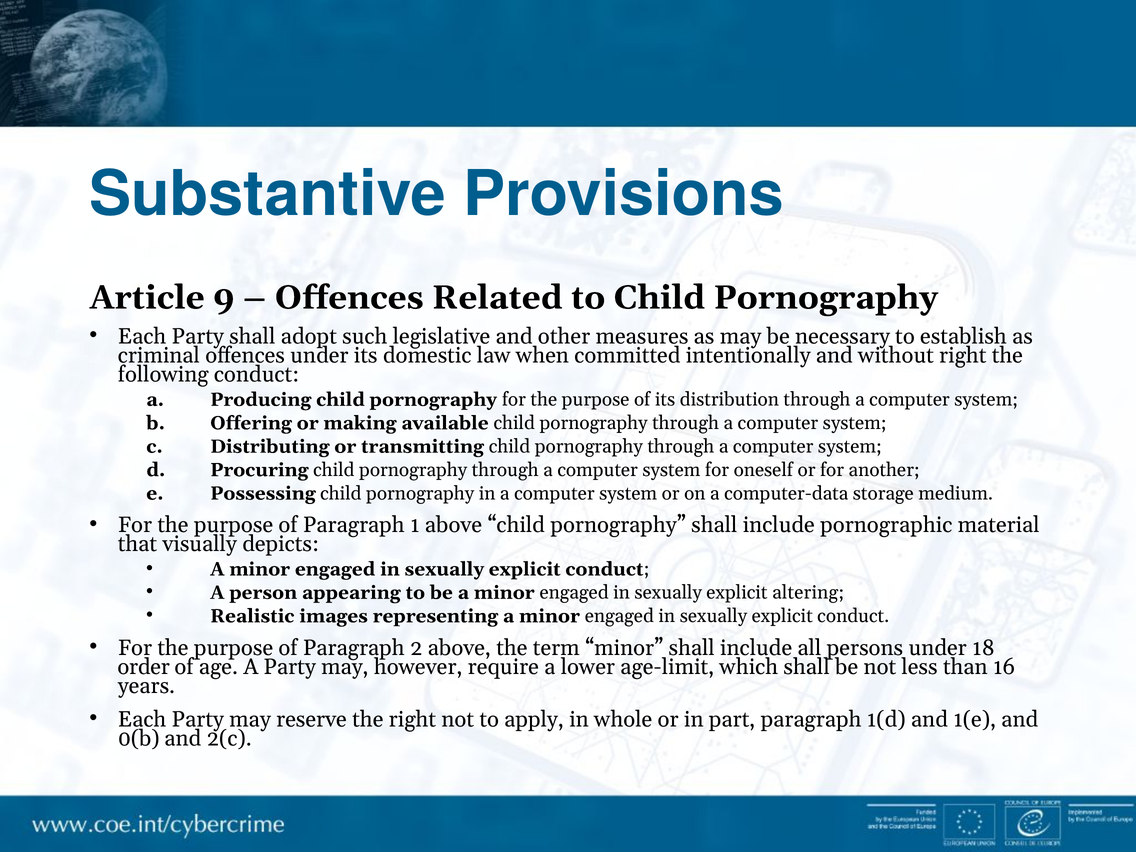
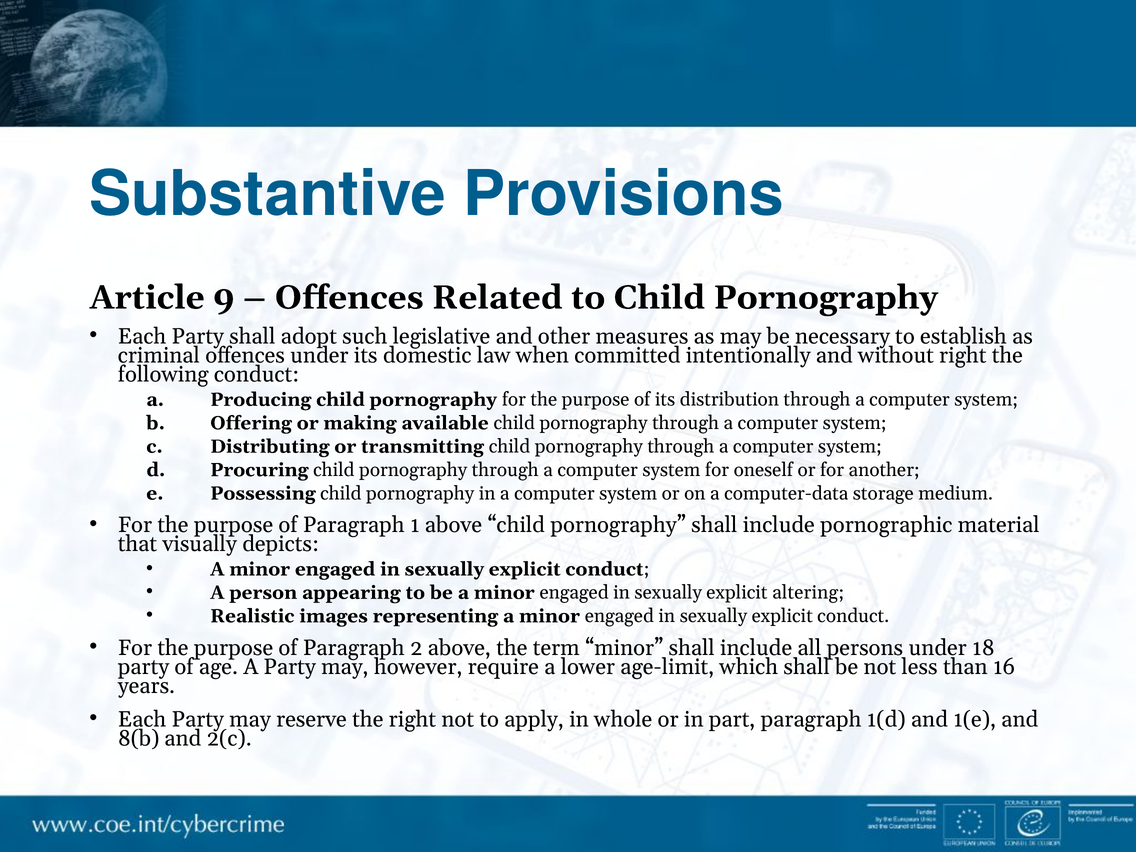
order at (144, 667): order -> party
0(b: 0(b -> 8(b
